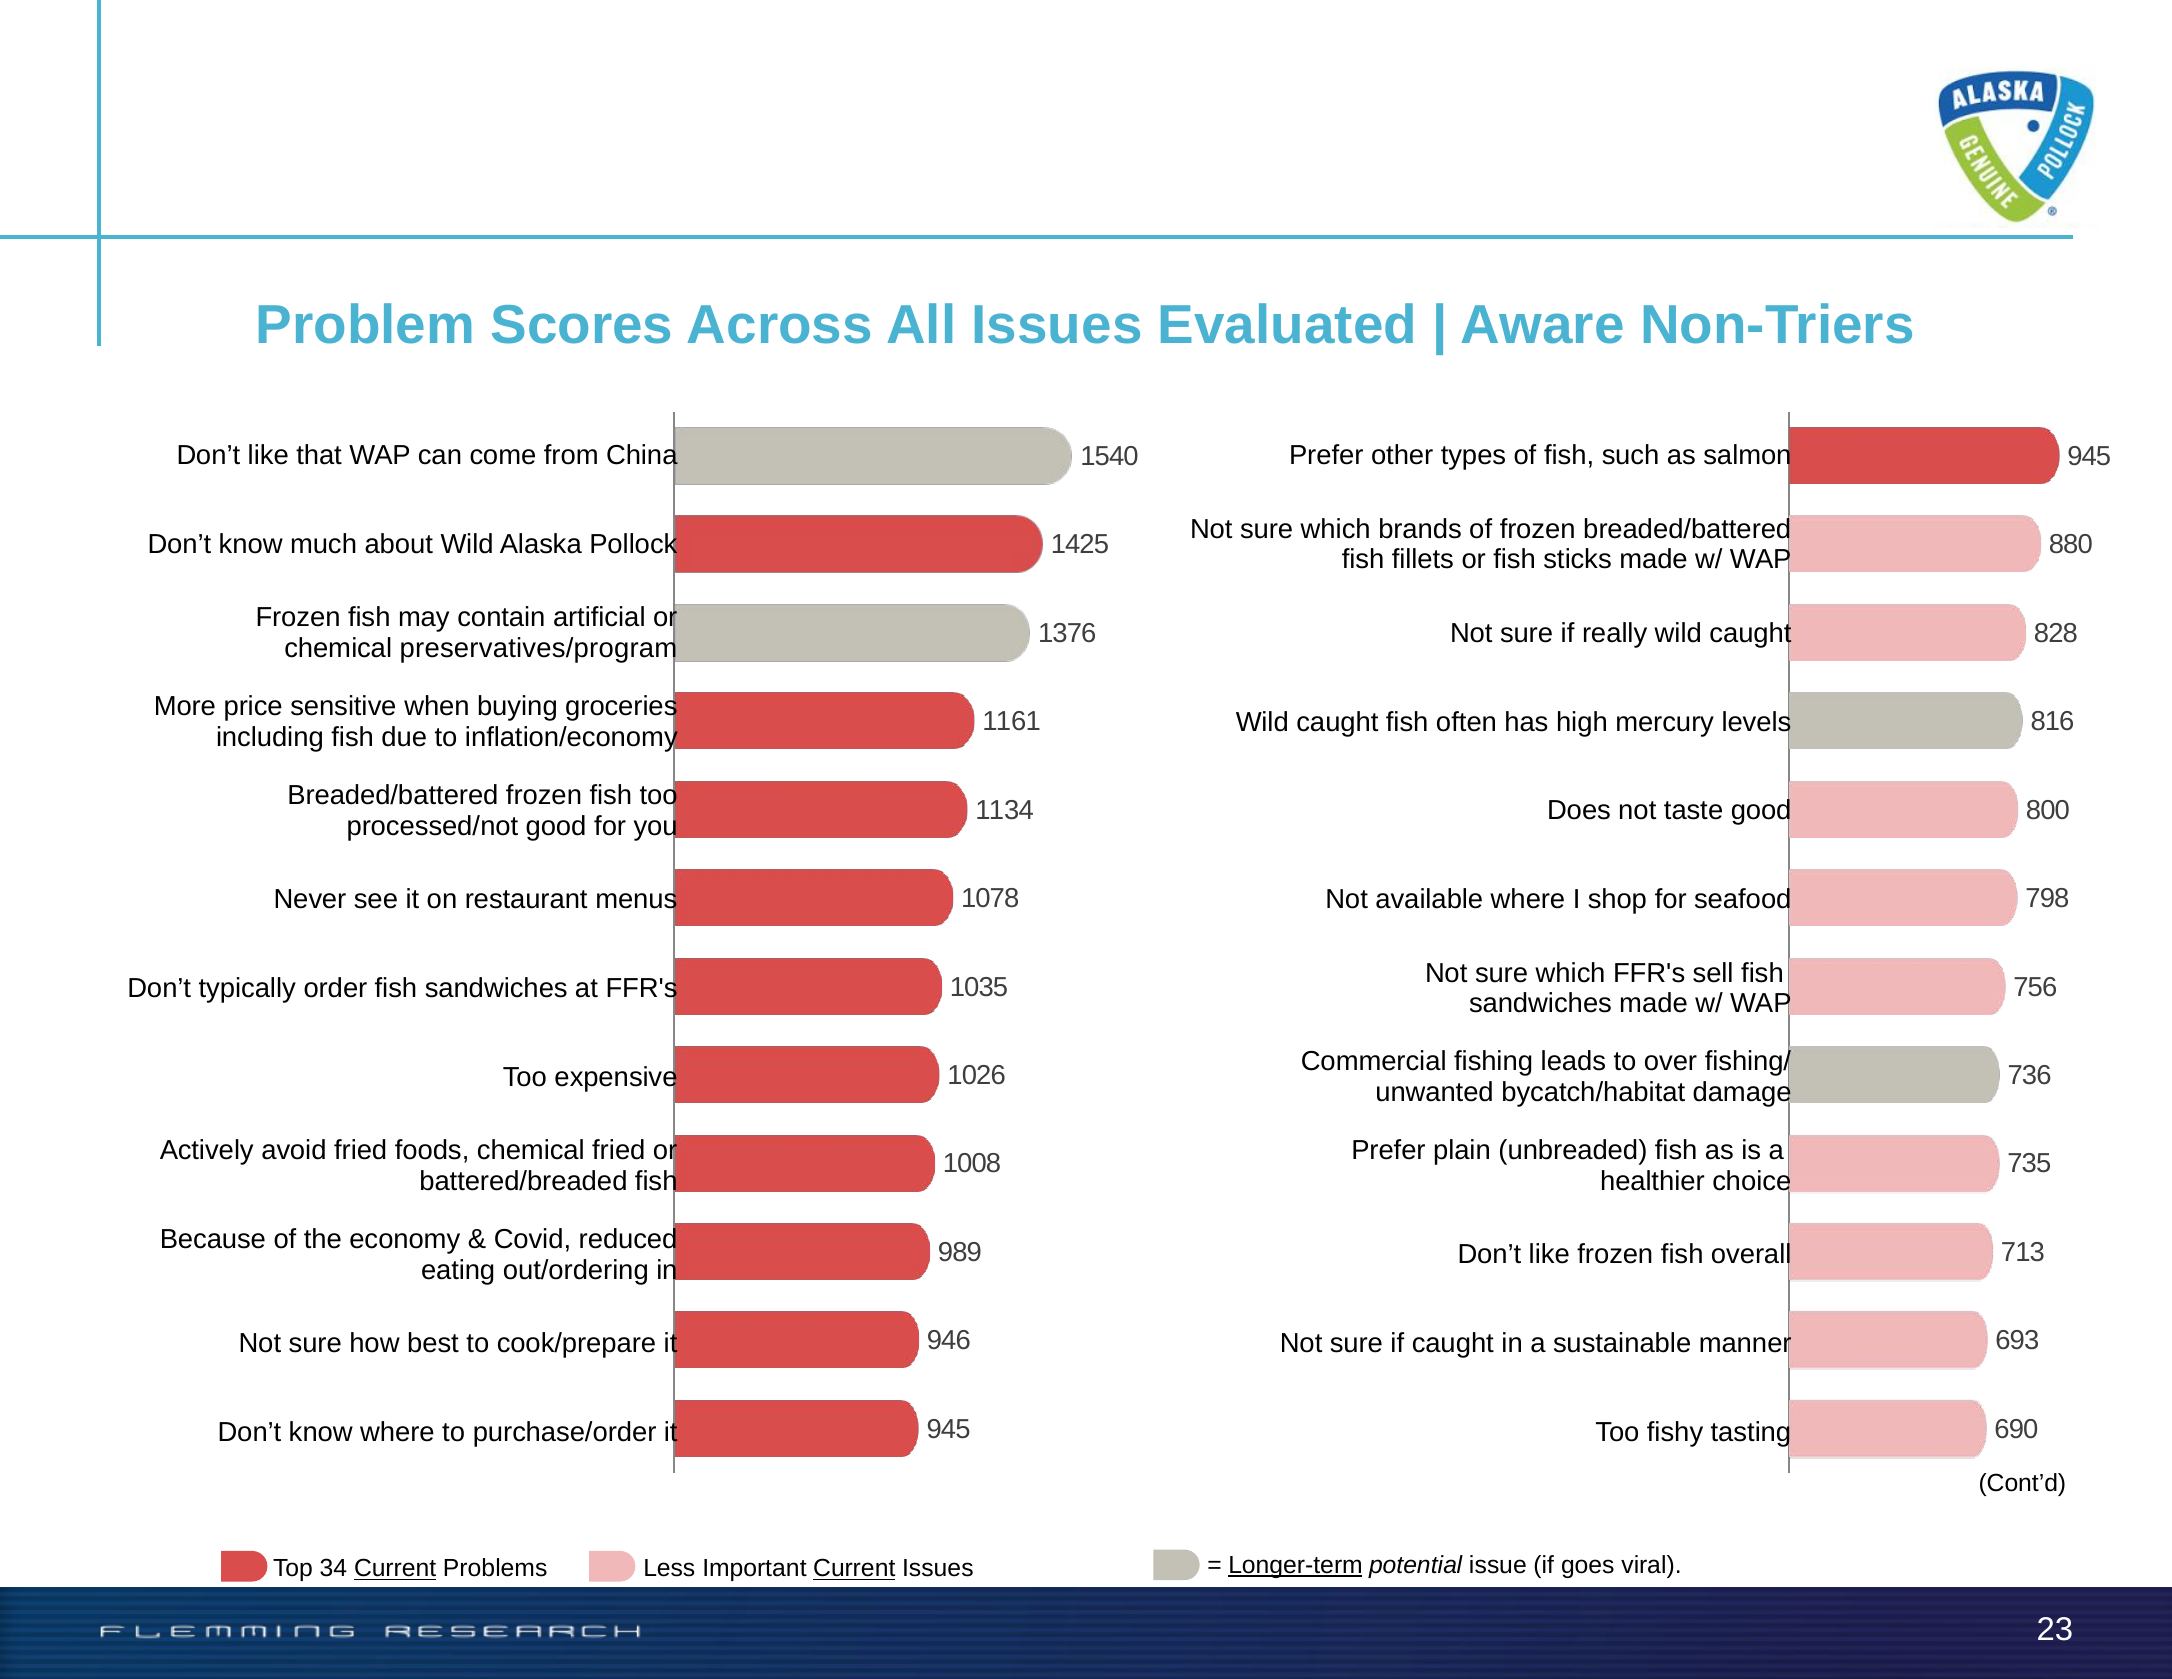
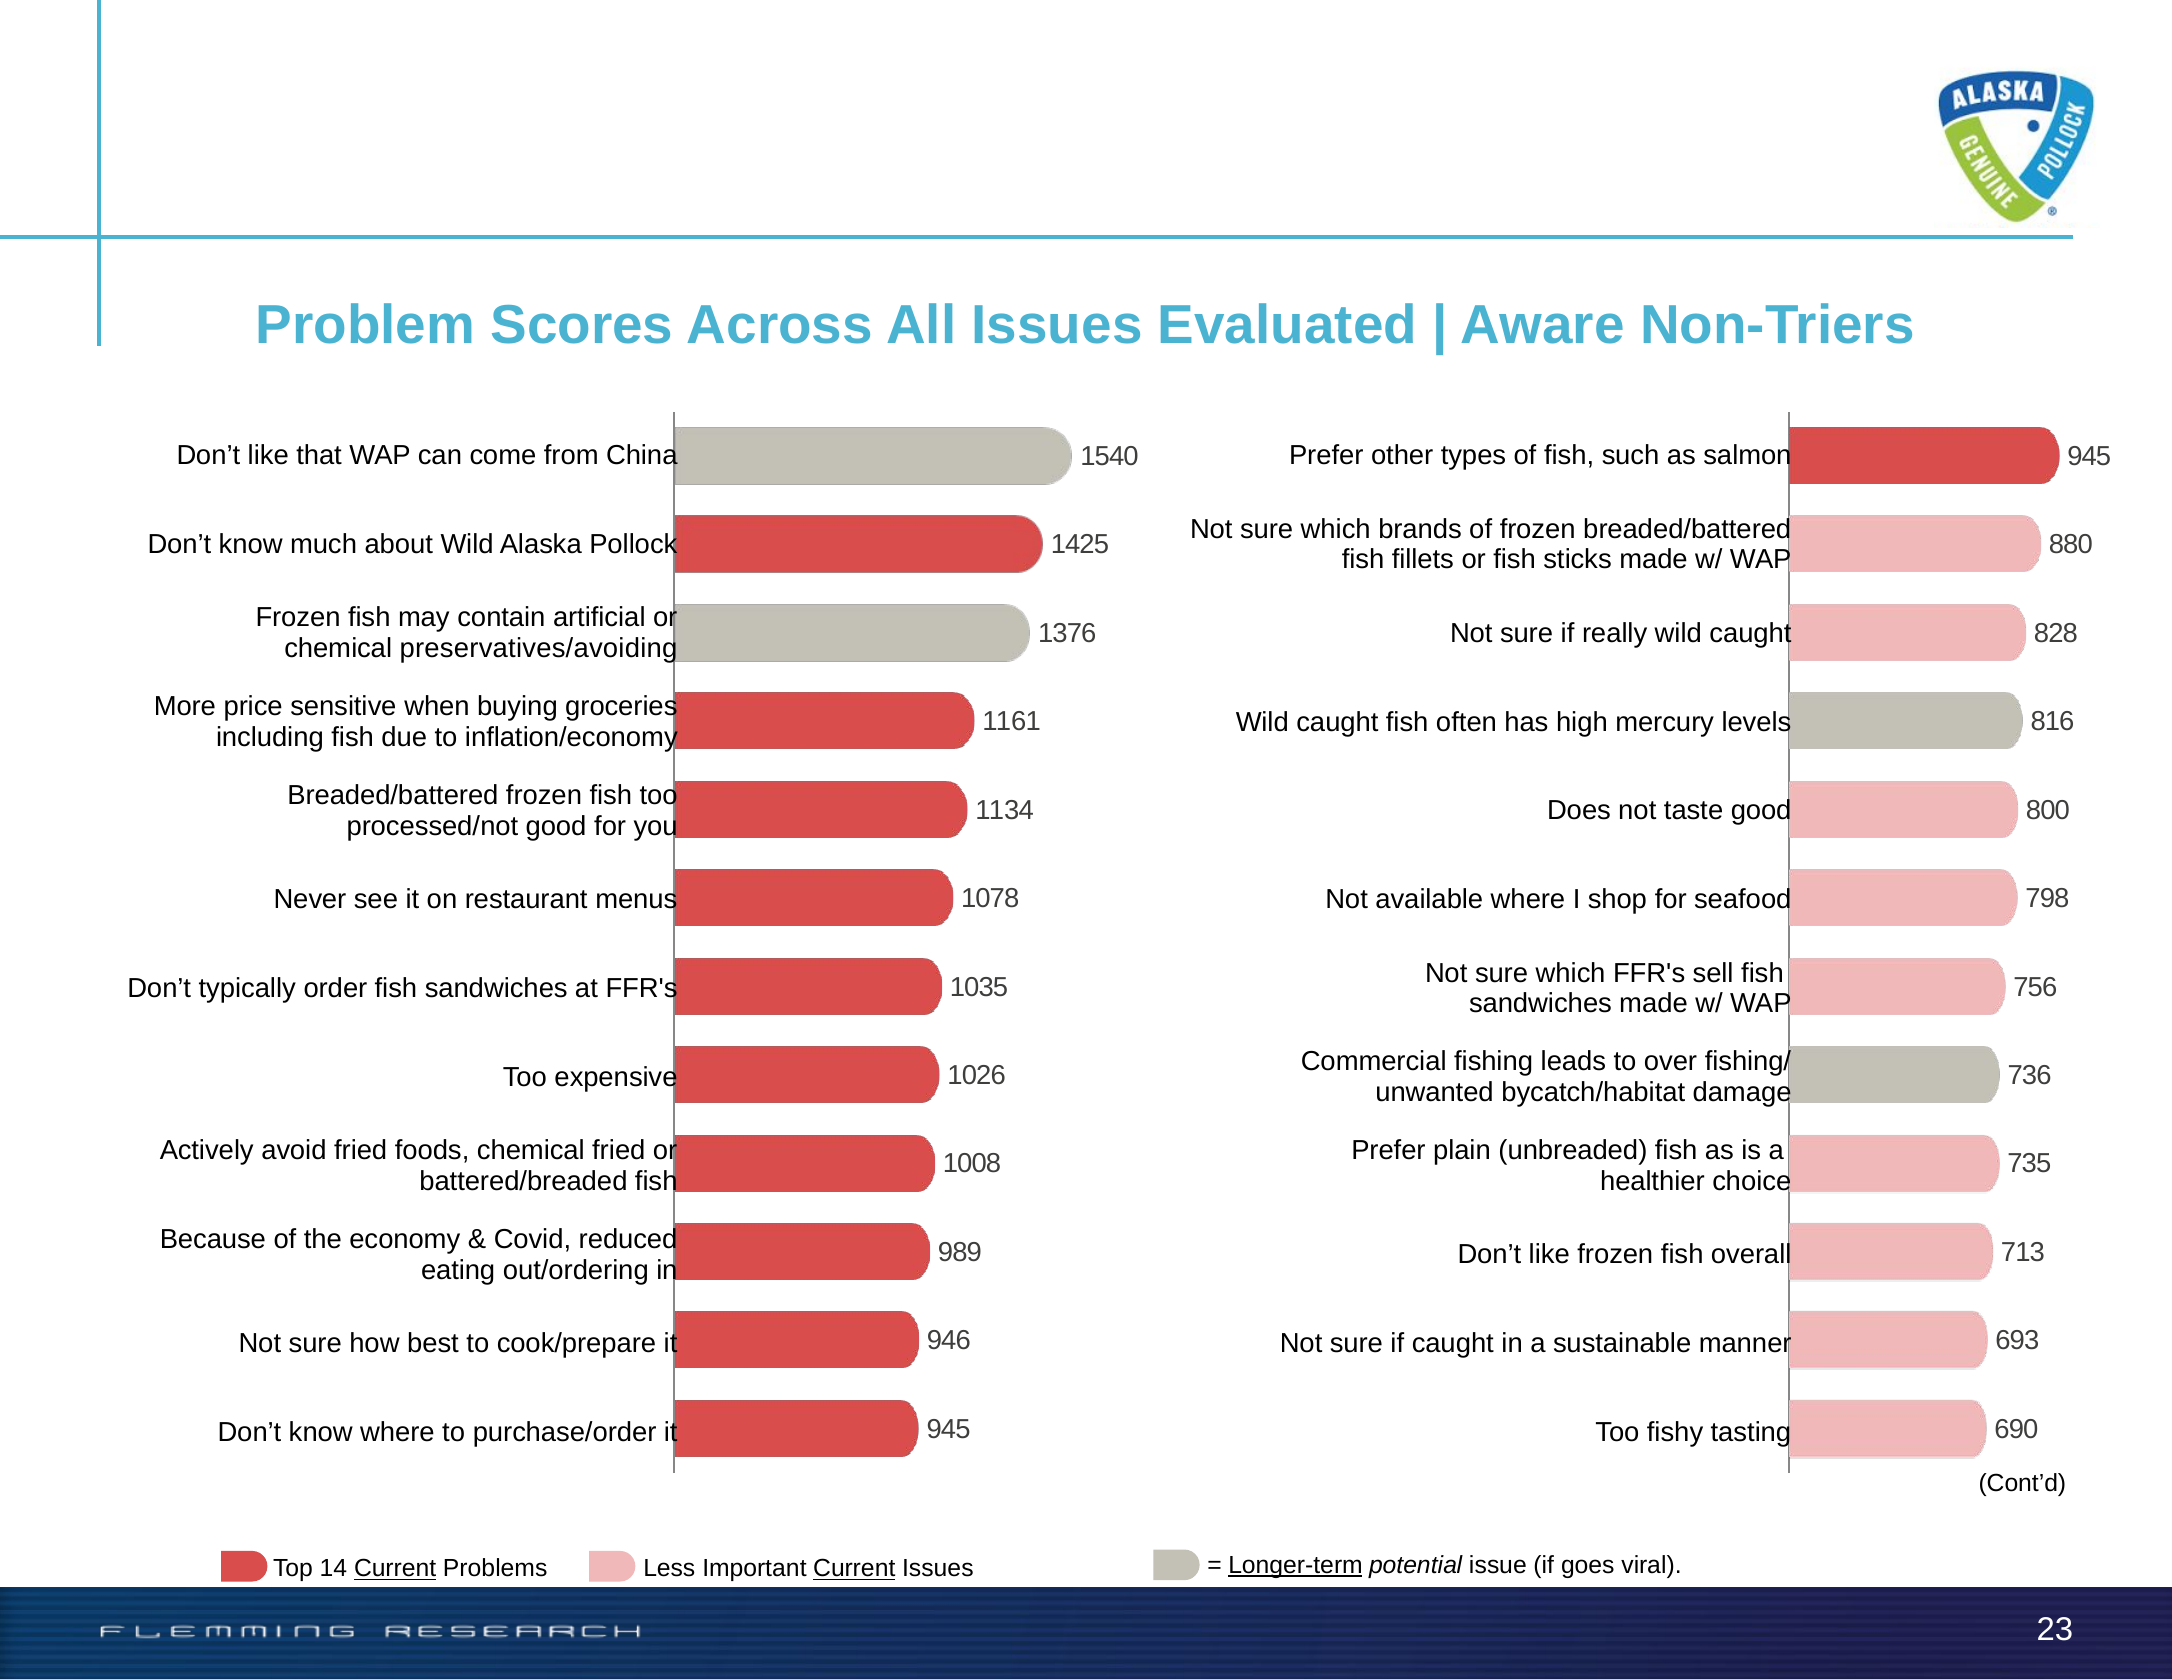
preservatives/program: preservatives/program -> preservatives/avoiding
34: 34 -> 14
